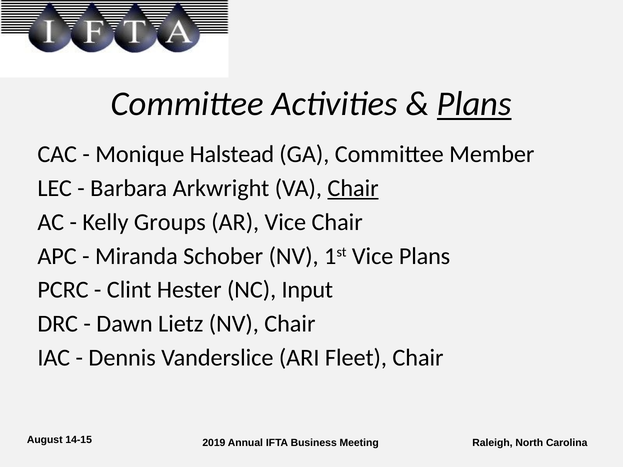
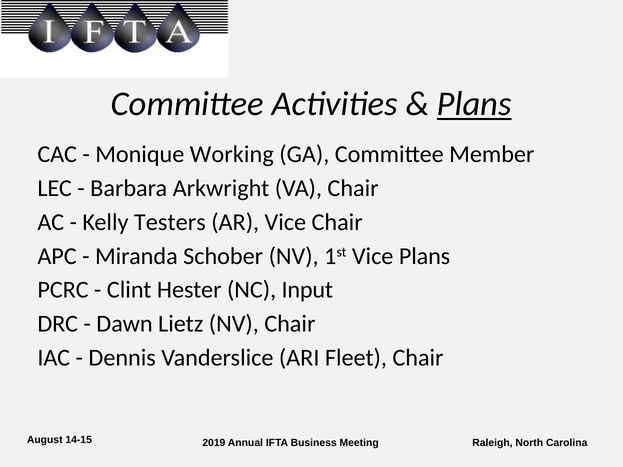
Halstead: Halstead -> Working
Chair at (353, 188) underline: present -> none
Groups: Groups -> Testers
